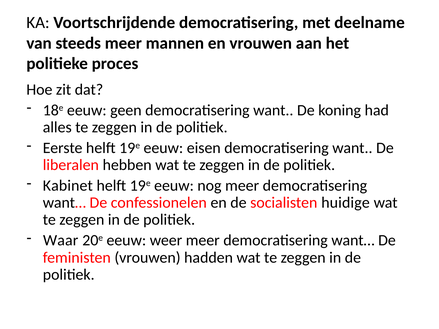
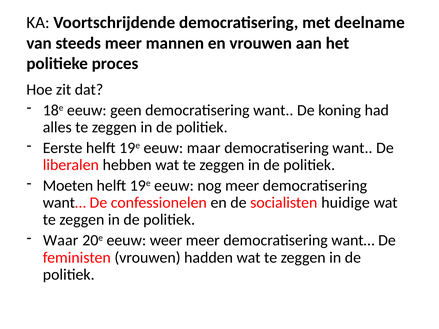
eisen: eisen -> maar
Kabinet: Kabinet -> Moeten
